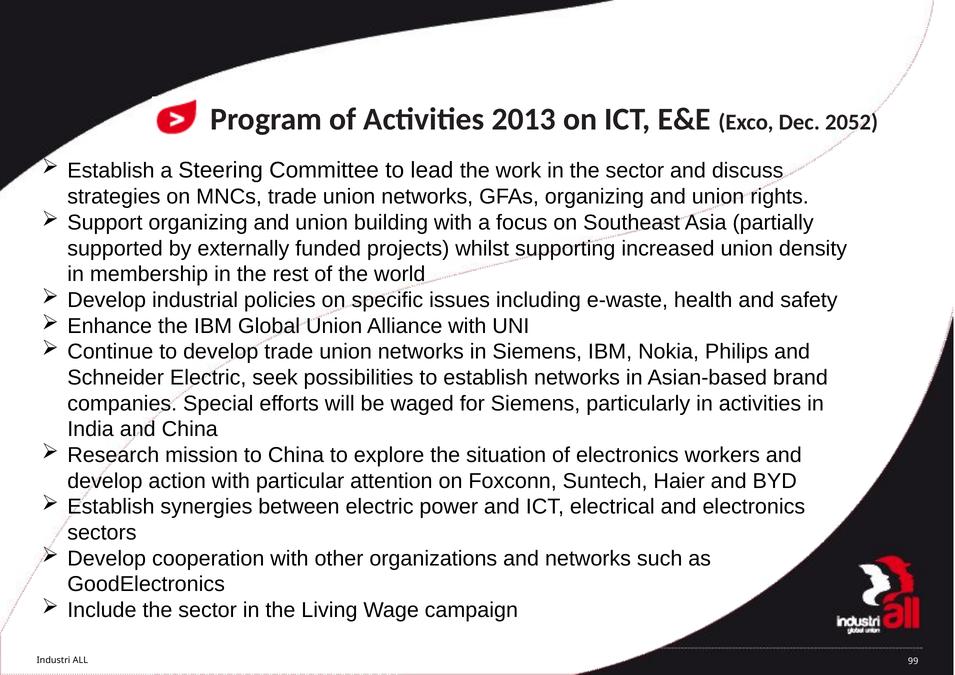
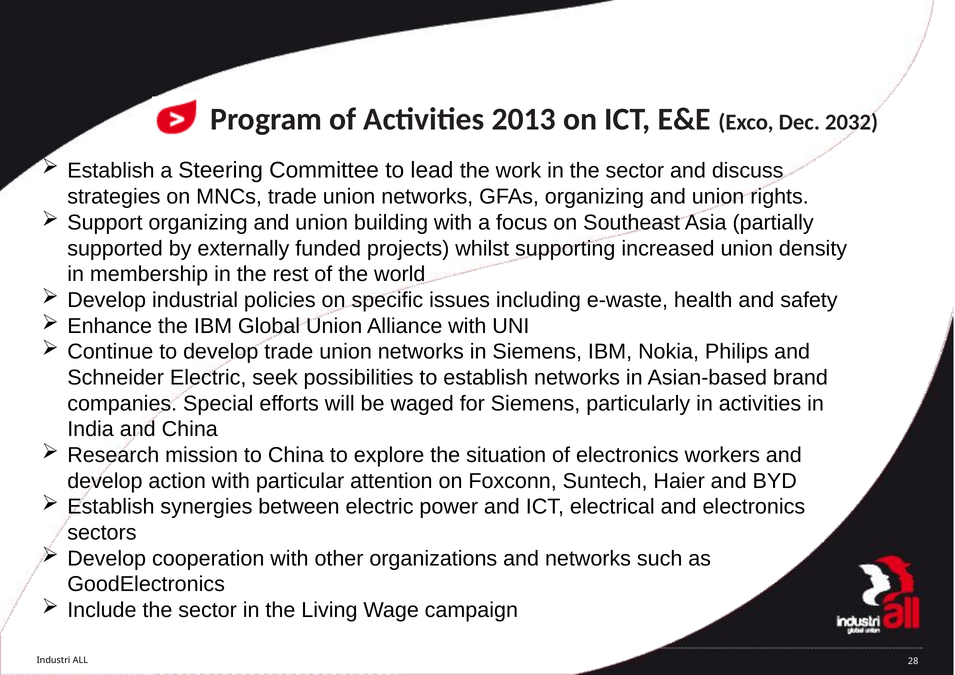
2052: 2052 -> 2032
99: 99 -> 28
